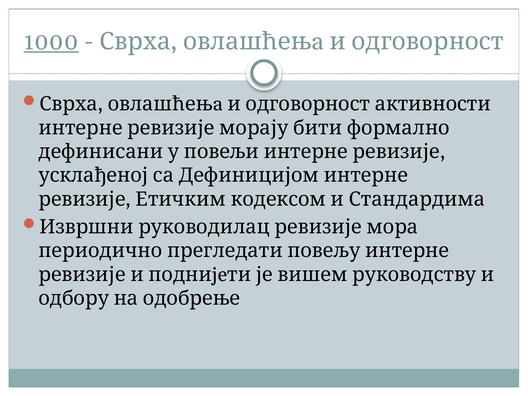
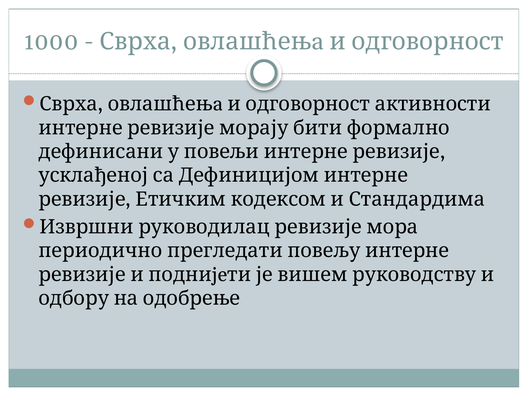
1000 underline: present -> none
